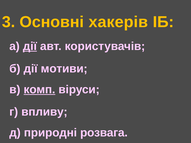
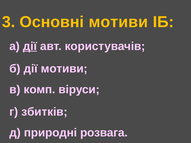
Основні хакерів: хакерів -> мотиви
комп underline: present -> none
впливу: впливу -> збитків
